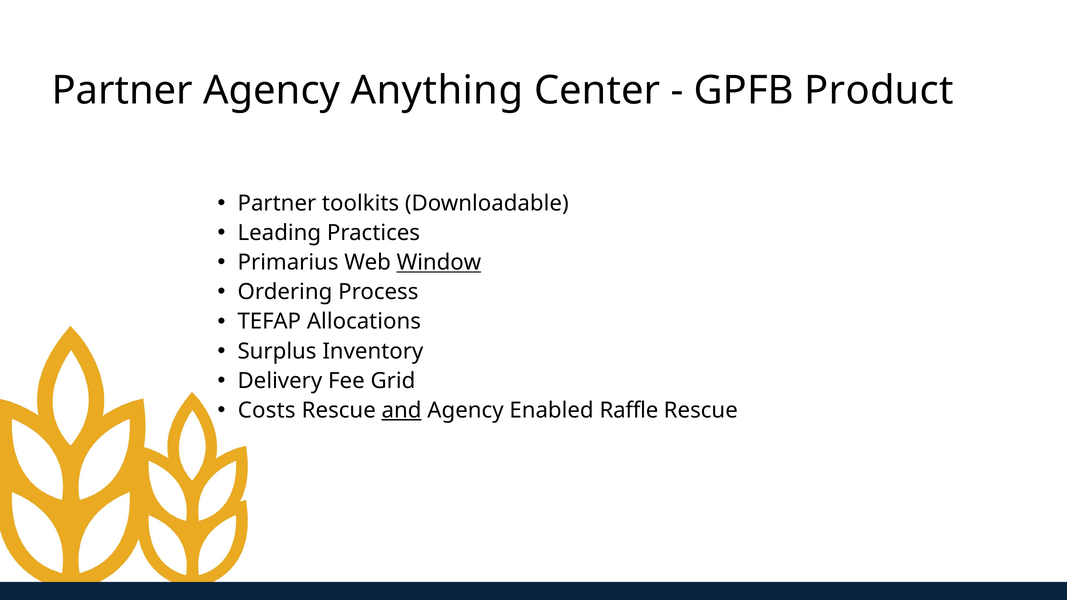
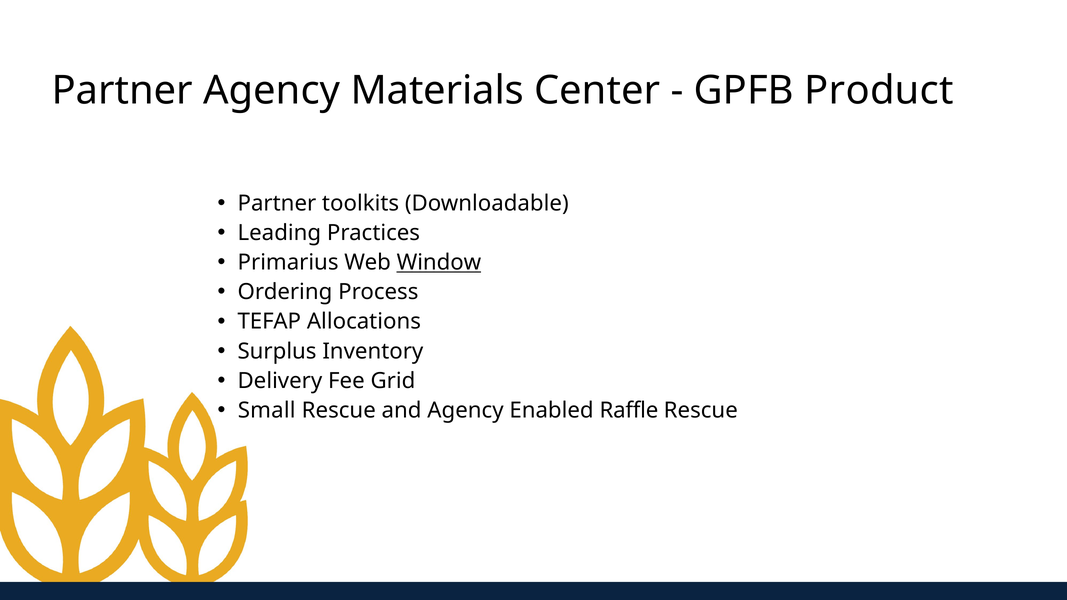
Anything: Anything -> Materials
Costs: Costs -> Small
and underline: present -> none
